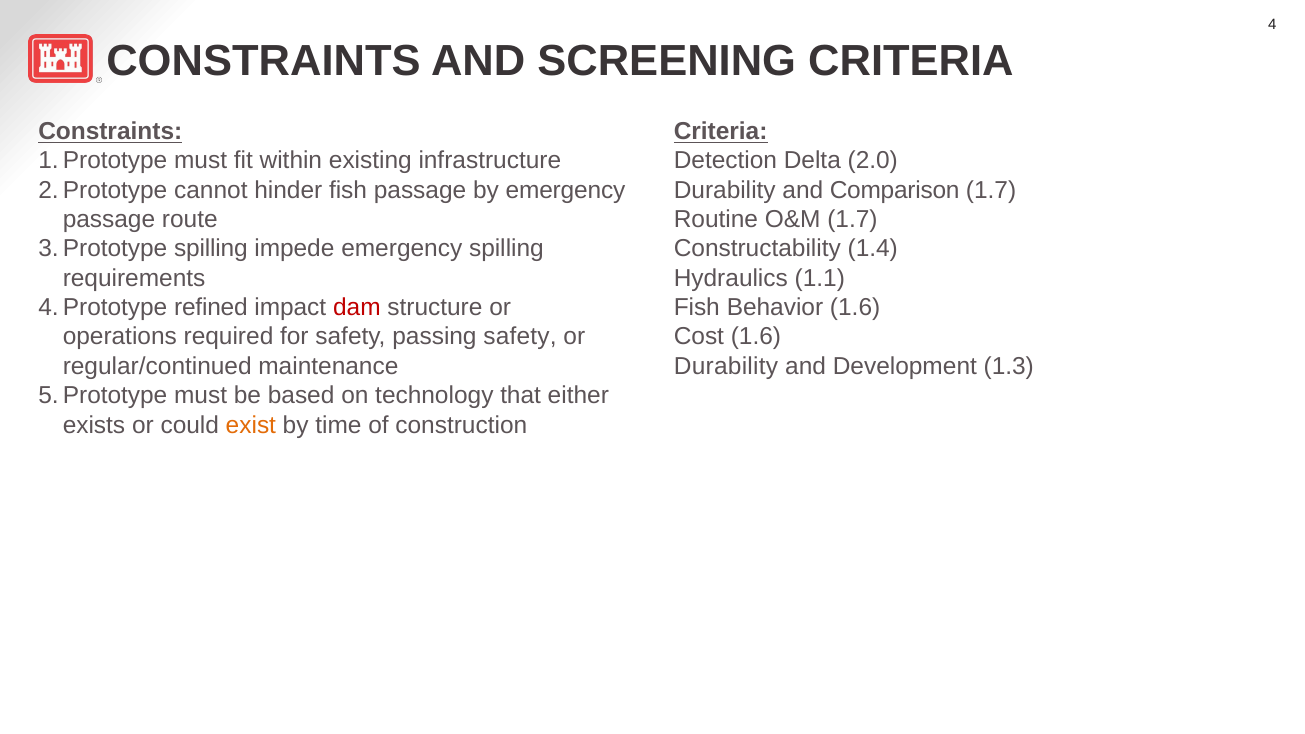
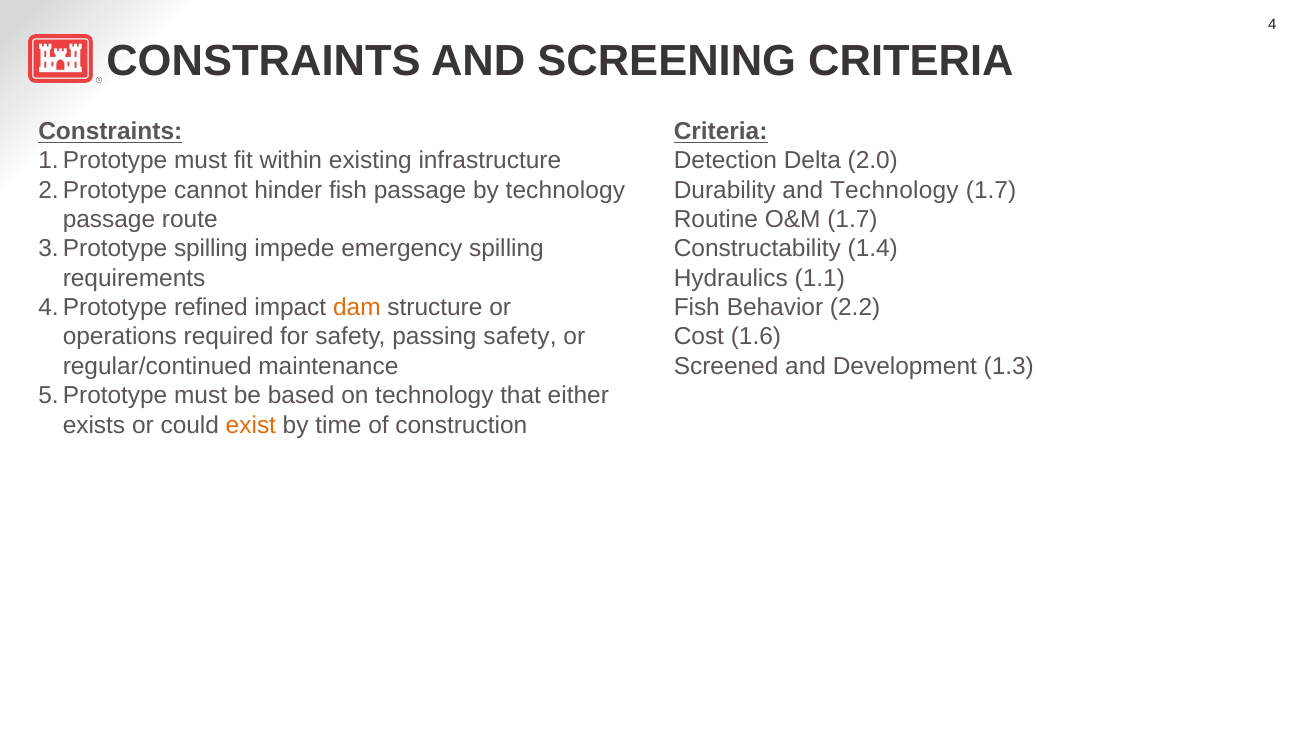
by emergency: emergency -> technology
and Comparison: Comparison -> Technology
dam colour: red -> orange
Behavior 1.6: 1.6 -> 2.2
Durability at (726, 366): Durability -> Screened
